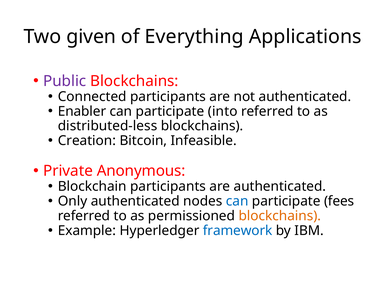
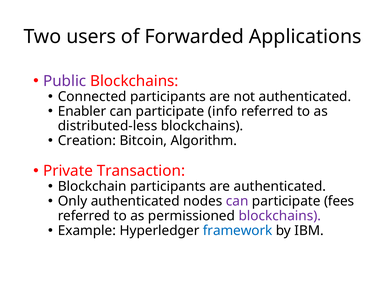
given: given -> users
Everything: Everything -> Forwarded
into: into -> info
Infeasible: Infeasible -> Algorithm
Anonymous: Anonymous -> Transaction
can at (237, 201) colour: blue -> purple
blockchains at (280, 216) colour: orange -> purple
